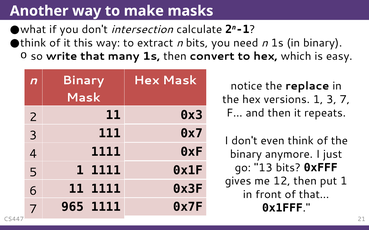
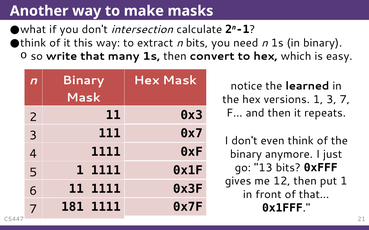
replace: replace -> learned
965: 965 -> 181
